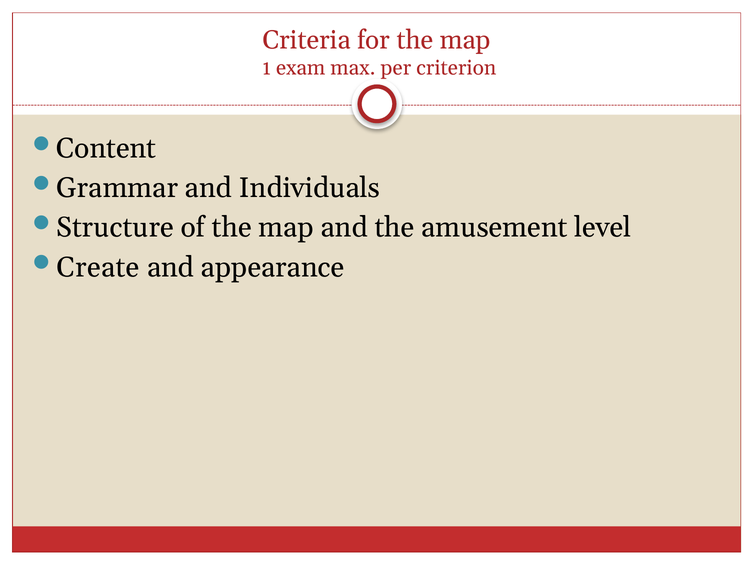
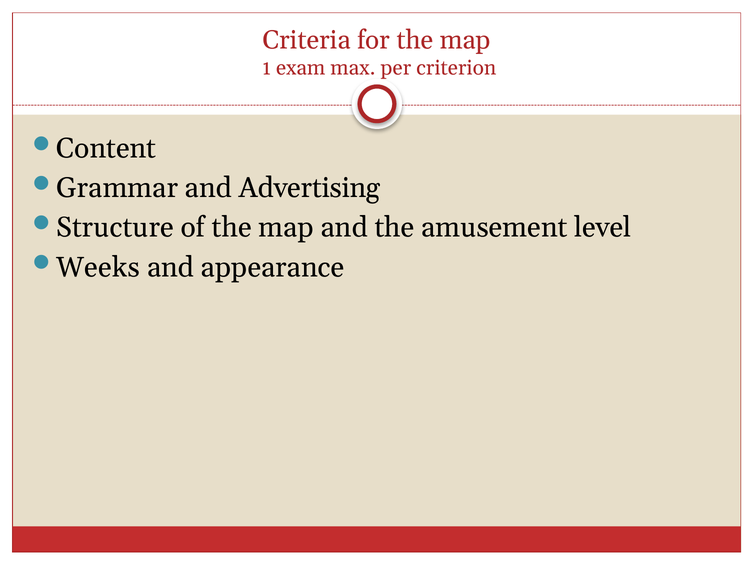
Individuals: Individuals -> Advertising
Create: Create -> Weeks
